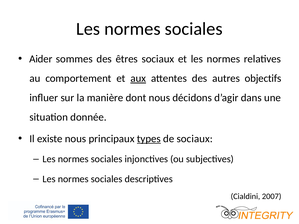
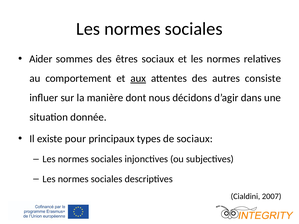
objectifs: objectifs -> consiste
existe nous: nous -> pour
types underline: present -> none
